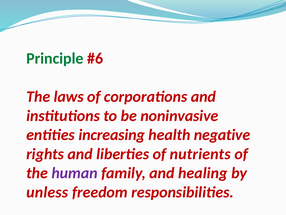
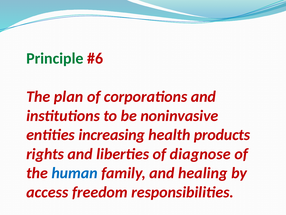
laws: laws -> plan
negative: negative -> products
nutrients: nutrients -> diagnose
human colour: purple -> blue
unless: unless -> access
